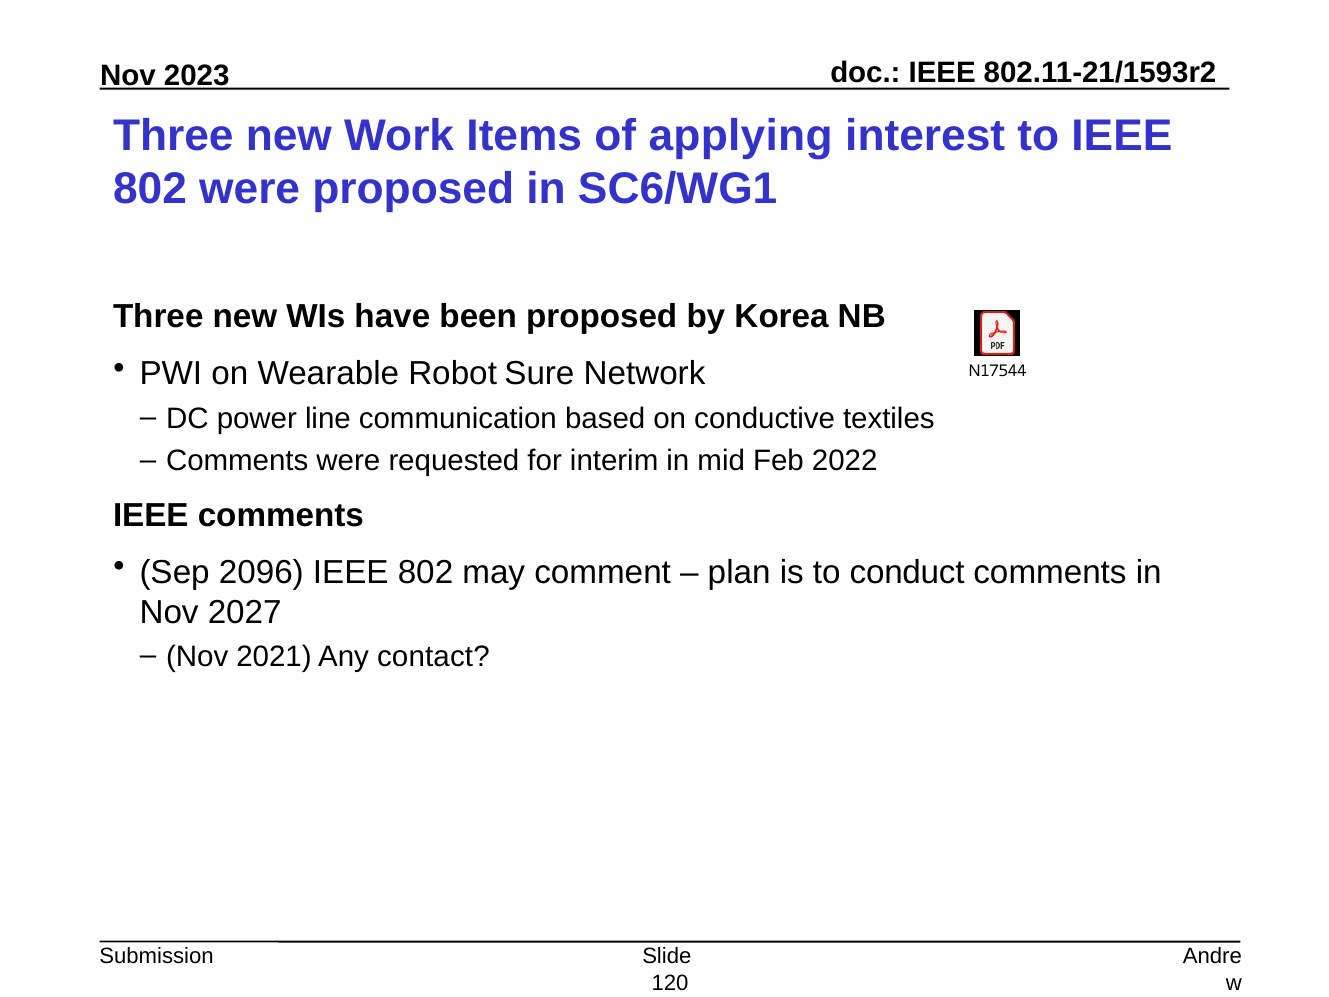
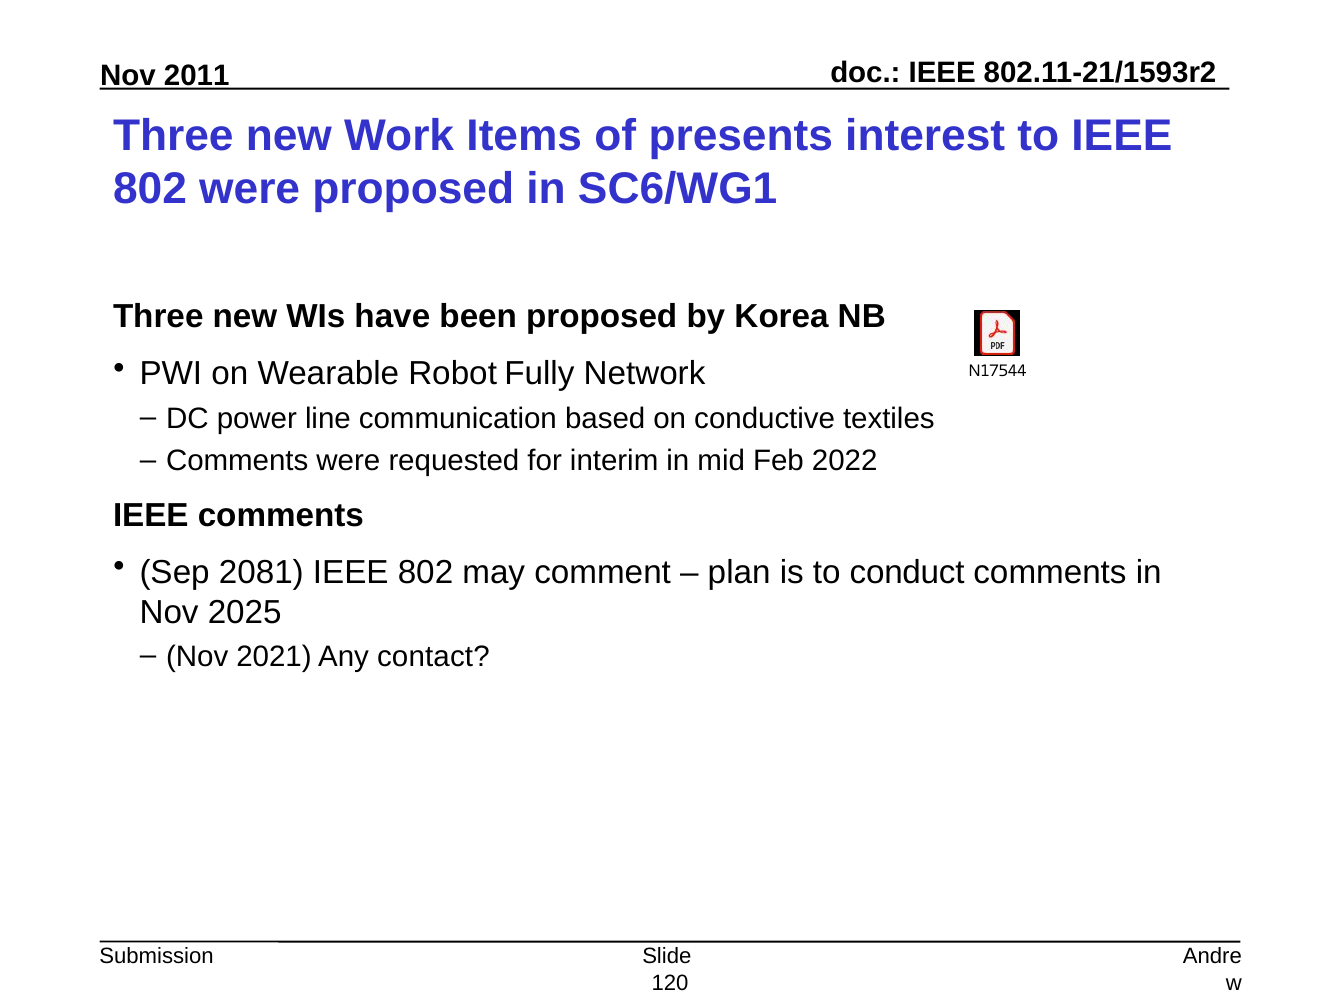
2023: 2023 -> 2011
applying: applying -> presents
Sure: Sure -> Fully
2096: 2096 -> 2081
2027: 2027 -> 2025
